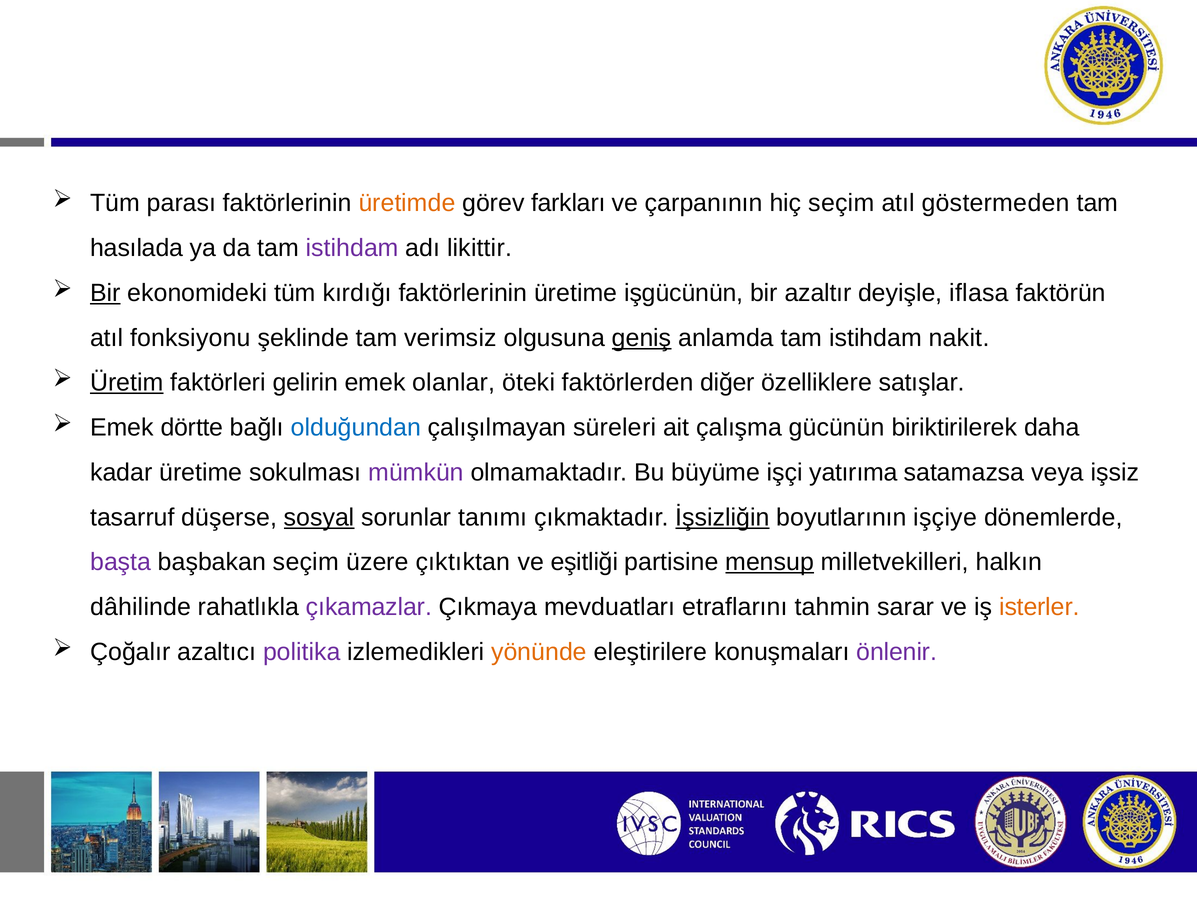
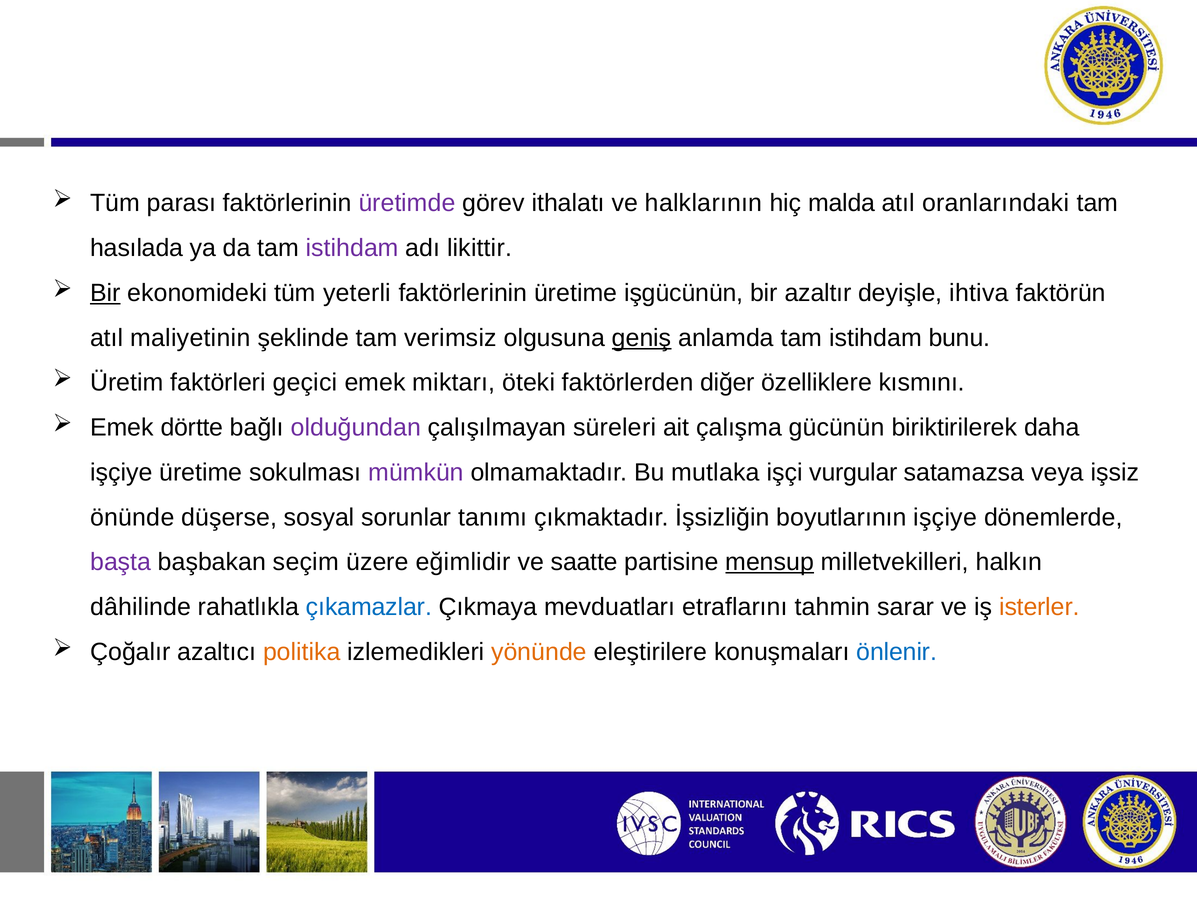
üretimde colour: orange -> purple
farkları: farkları -> ithalatı
çarpanının: çarpanının -> halklarının
hiç seçim: seçim -> malda
göstermeden: göstermeden -> oranlarındaki
kırdığı: kırdığı -> yeterli
iflasa: iflasa -> ihtiva
fonksiyonu: fonksiyonu -> maliyetinin
nakit: nakit -> bunu
Üretim underline: present -> none
gelirin: gelirin -> geçici
olanlar: olanlar -> miktarı
satışlar: satışlar -> kısmını
olduğundan colour: blue -> purple
kadar at (121, 472): kadar -> işçiye
büyüme: büyüme -> mutlaka
yatırıma: yatırıma -> vurgular
tasarruf: tasarruf -> önünde
sosyal underline: present -> none
İşsizliğin underline: present -> none
çıktıktan: çıktıktan -> eğimlidir
eşitliği: eşitliği -> saatte
çıkamazlar colour: purple -> blue
politika colour: purple -> orange
önlenir colour: purple -> blue
